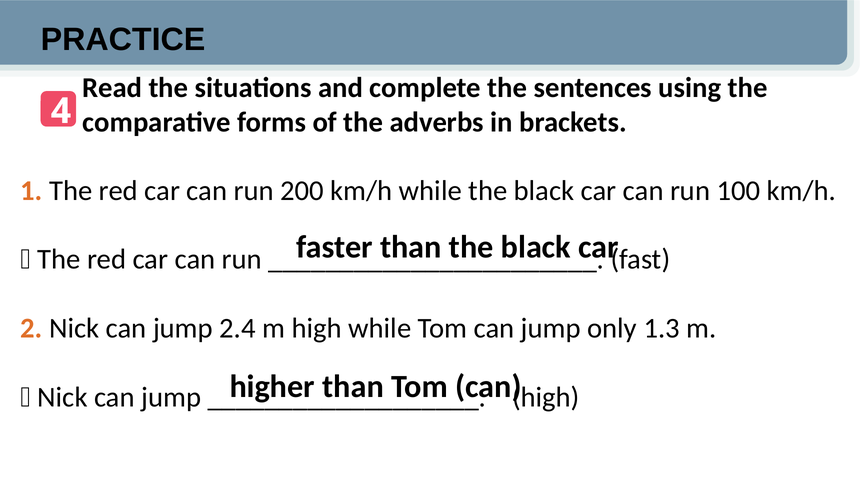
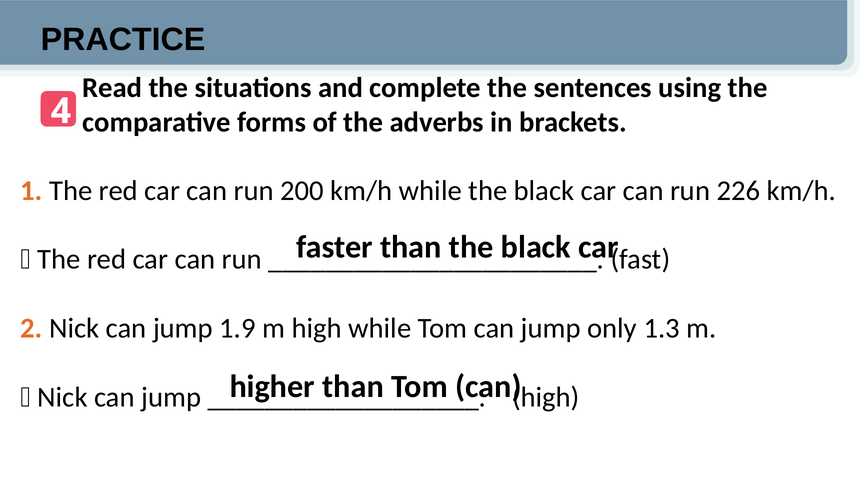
100: 100 -> 226
2.4: 2.4 -> 1.9
